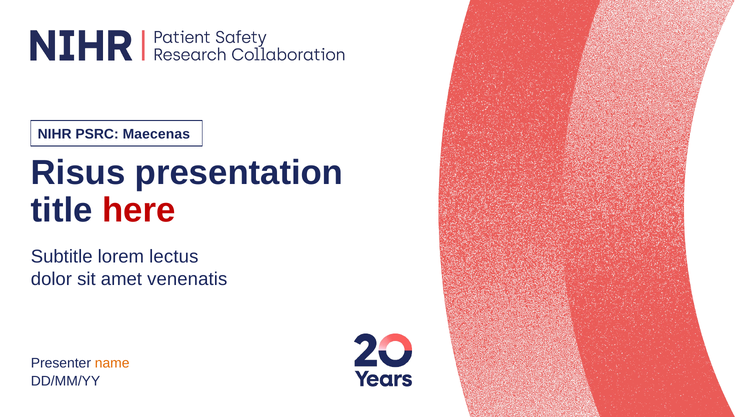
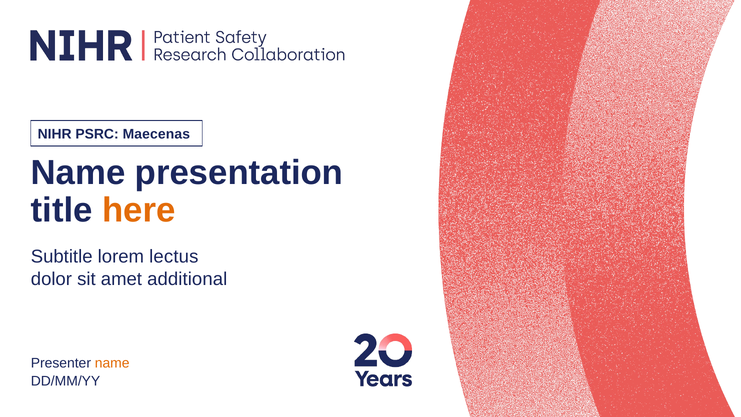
Risus at (78, 173): Risus -> Name
here colour: red -> orange
venenatis: venenatis -> additional
